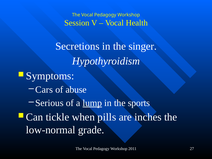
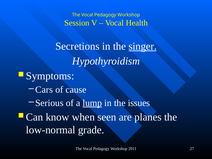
singer underline: none -> present
abuse: abuse -> cause
sports: sports -> issues
tickle: tickle -> know
pills: pills -> seen
inches: inches -> planes
